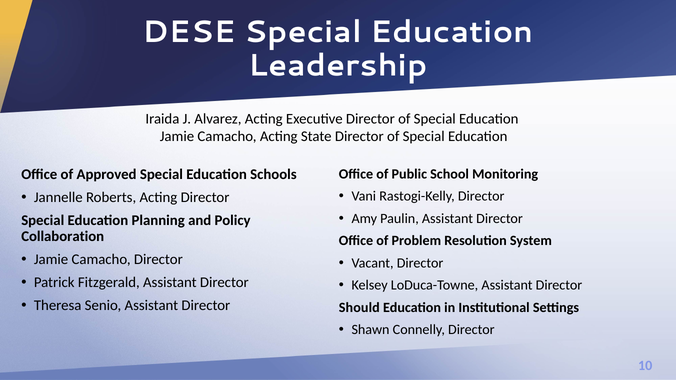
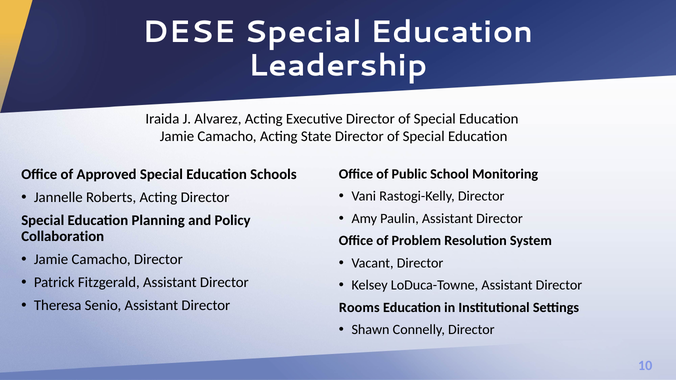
Should: Should -> Rooms
